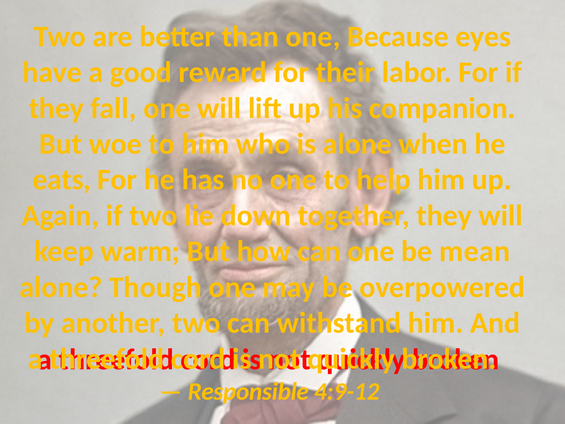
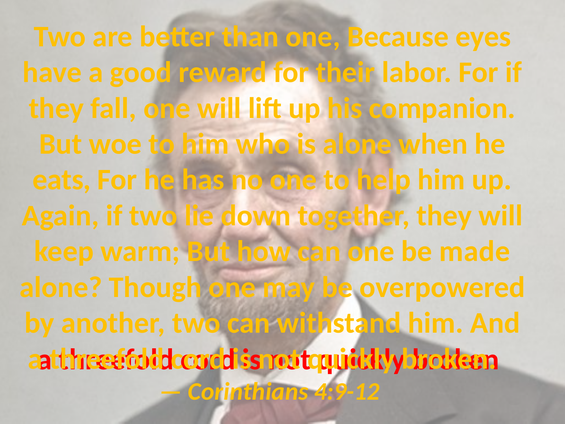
mean: mean -> made
Responsible: Responsible -> Corinthians
